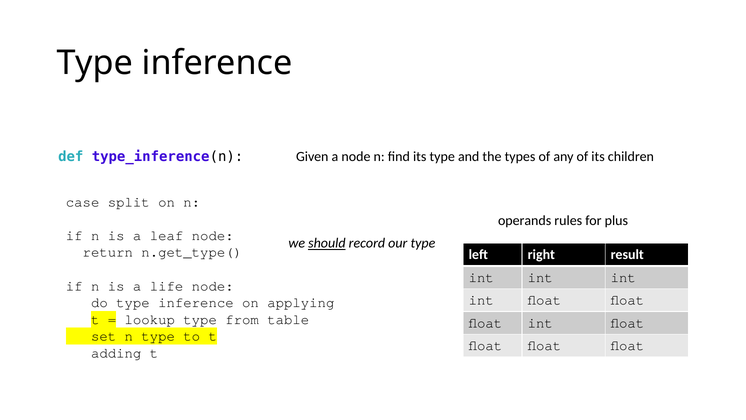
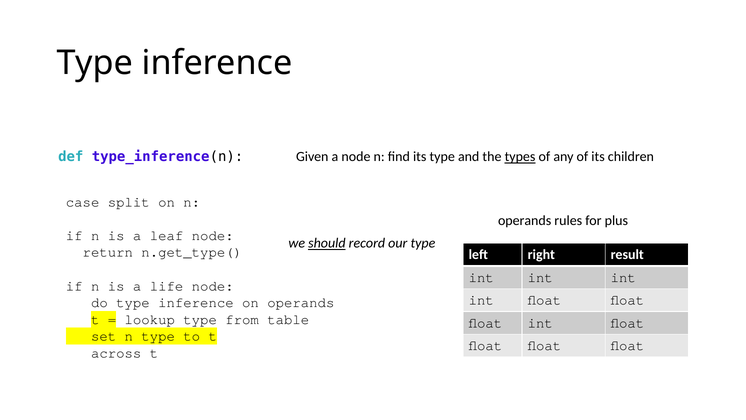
types underline: none -> present
on applying: applying -> operands
adding: adding -> across
